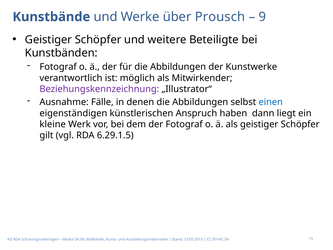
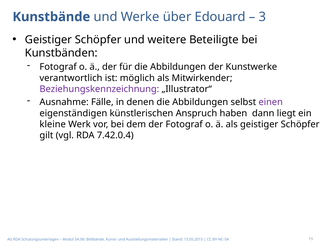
Prousch: Prousch -> Edouard
9: 9 -> 3
einen colour: blue -> purple
6.29.1.5: 6.29.1.5 -> 7.42.0.4
